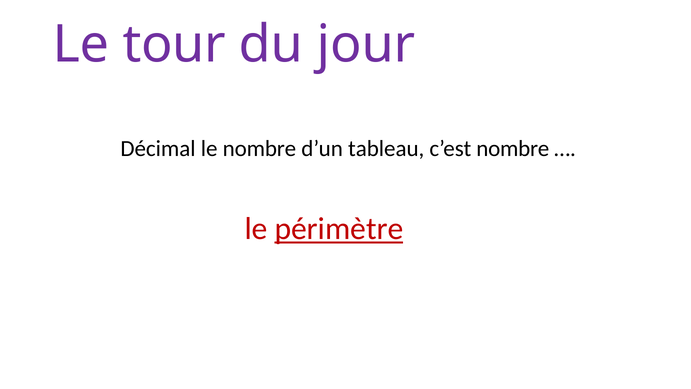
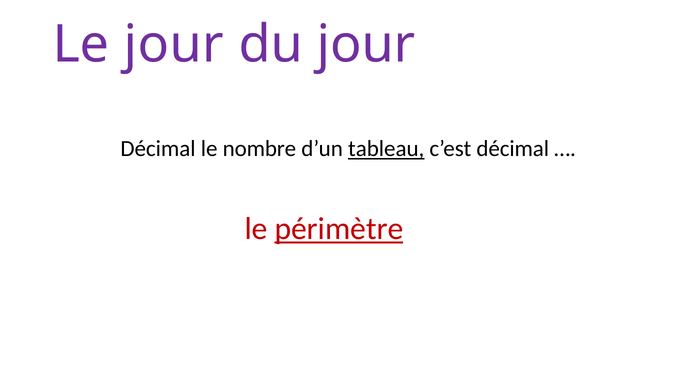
Le tour: tour -> jour
tableau underline: none -> present
c’est nombre: nombre -> décimal
